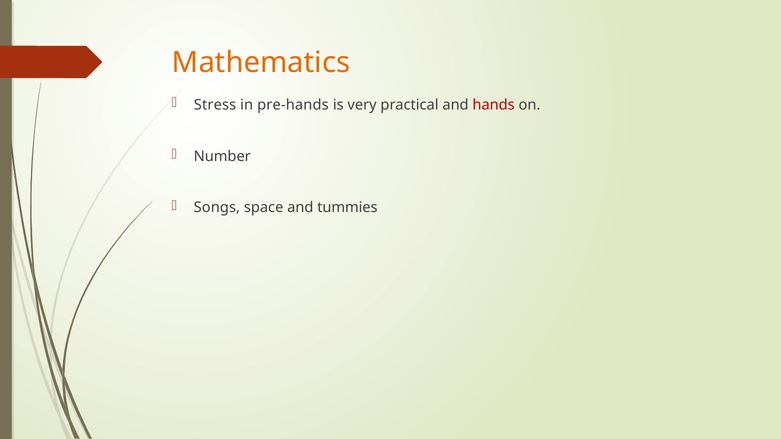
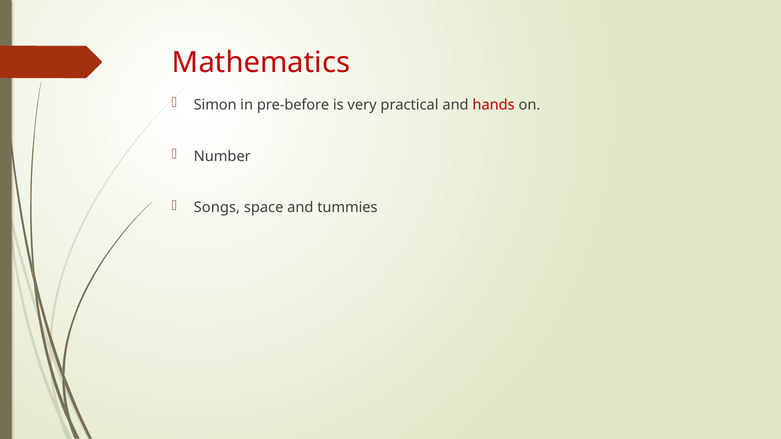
Mathematics colour: orange -> red
Stress: Stress -> Simon
pre-hands: pre-hands -> pre-before
